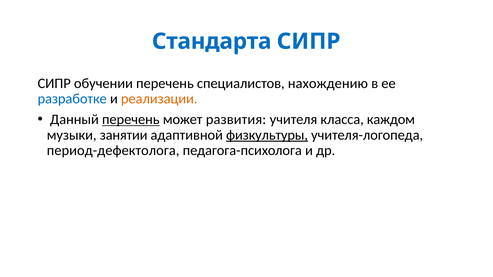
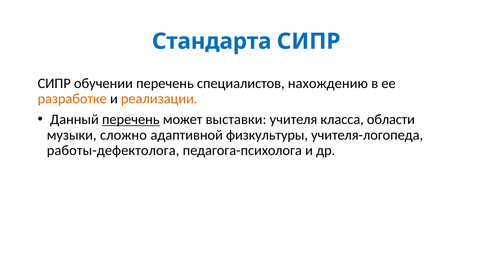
разработке colour: blue -> orange
развития: развития -> выставки
каждом: каждом -> области
занятии: занятии -> сложно
физкультуры underline: present -> none
период-дефектолога: период-дефектолога -> работы-дефектолога
